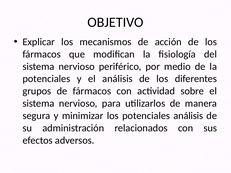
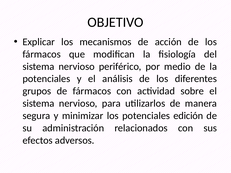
potenciales análisis: análisis -> edición
